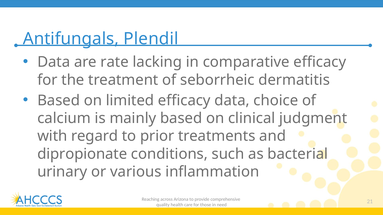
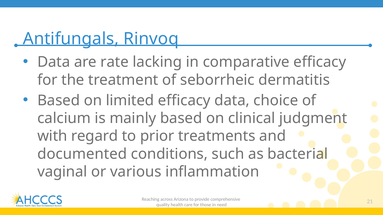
Plendil: Plendil -> Rinvoq
dipropionate: dipropionate -> documented
urinary: urinary -> vaginal
